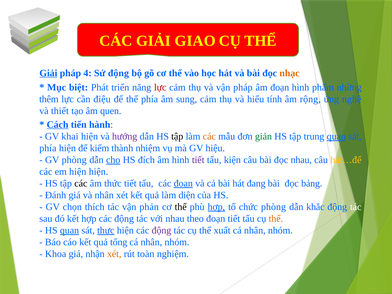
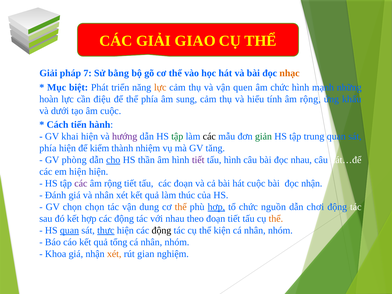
Giải at (48, 73) underline: present -> none
4: 4 -> 7
Sử động: động -> bằng
lực at (160, 87) colour: red -> orange
vận pháp: pháp -> quen
âm đoạn: đoạn -> chức
phẩm: phẩm -> mạnh
thêm: thêm -> hoàn
nghệ: nghệ -> khấu
thiết: thiết -> dưới
âm quen: quen -> cuộc
Cách underline: present -> none
tập at (177, 136) colour: black -> green
các at (209, 136) colour: orange -> black
quan at (336, 136) underline: present -> none
hiệu: hiệu -> tăng
đích: đích -> thần
tấu kiện: kiện -> hình
hát…để colour: yellow -> white
các at (81, 183) colour: black -> purple
thức at (113, 183): thức -> rộng
đoạn at (183, 183) underline: present -> none
hát đang: đang -> cuộc
đọc bảng: bảng -> nhận
diện: diện -> thúc
chọn thích: thích -> chọn
phản: phản -> dung
thể at (181, 207) colour: black -> orange
chức phòng: phòng -> nguồn
khắc: khắc -> chơi
động at (161, 230) colour: purple -> black
xuất: xuất -> kiện
toàn: toàn -> gian
